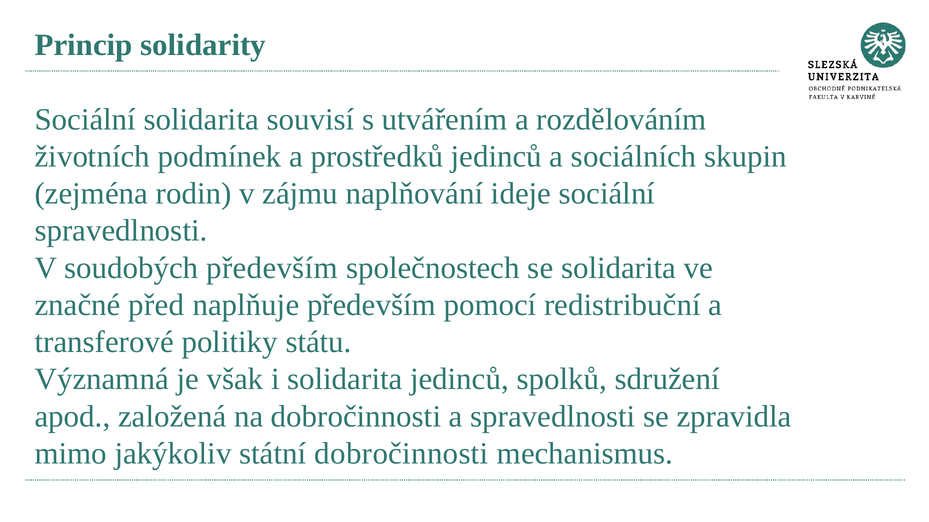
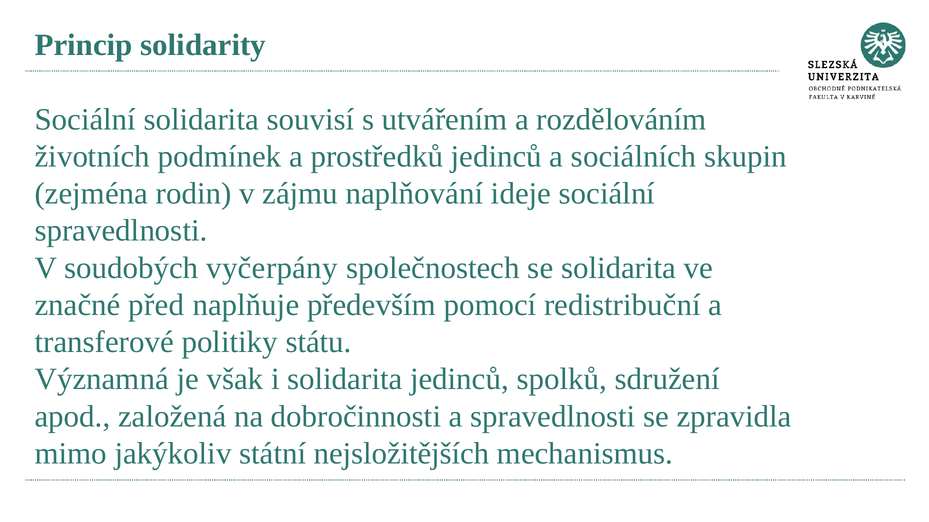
soudobých především: především -> vyčerpány
státní dobročinnosti: dobročinnosti -> nejsložitějších
